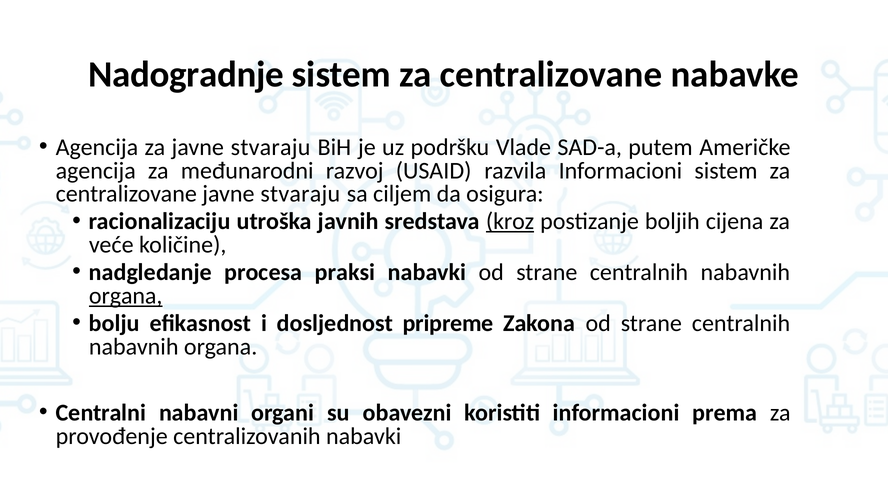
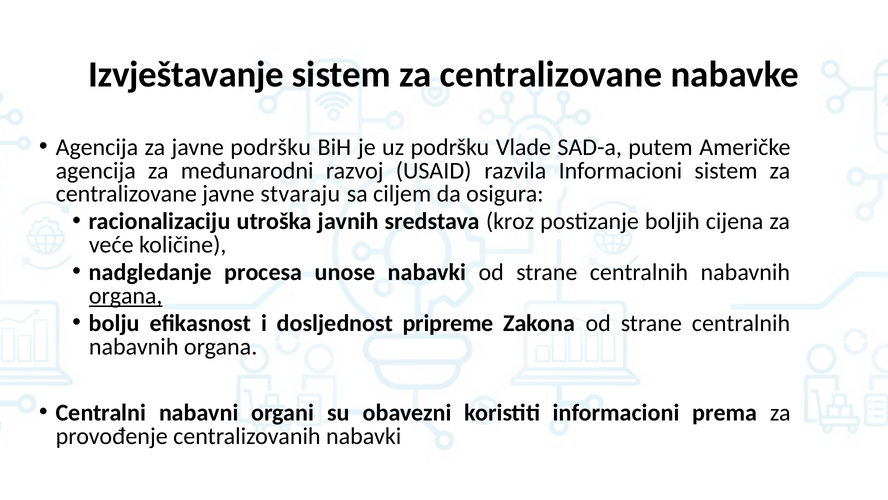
Nadogradnje: Nadogradnje -> Izvještavanje
za javne stvaraju: stvaraju -> podršku
kroz underline: present -> none
praksi: praksi -> unose
